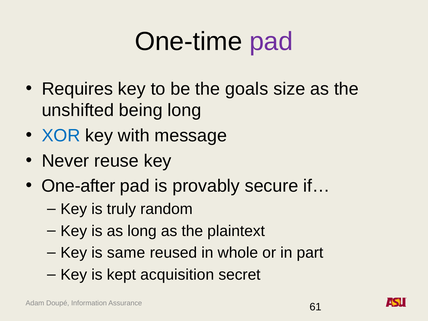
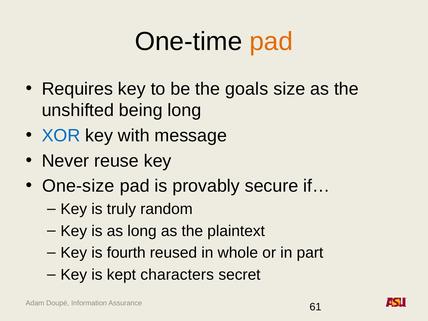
pad at (271, 41) colour: purple -> orange
One-after: One-after -> One-size
same: same -> fourth
acquisition: acquisition -> characters
